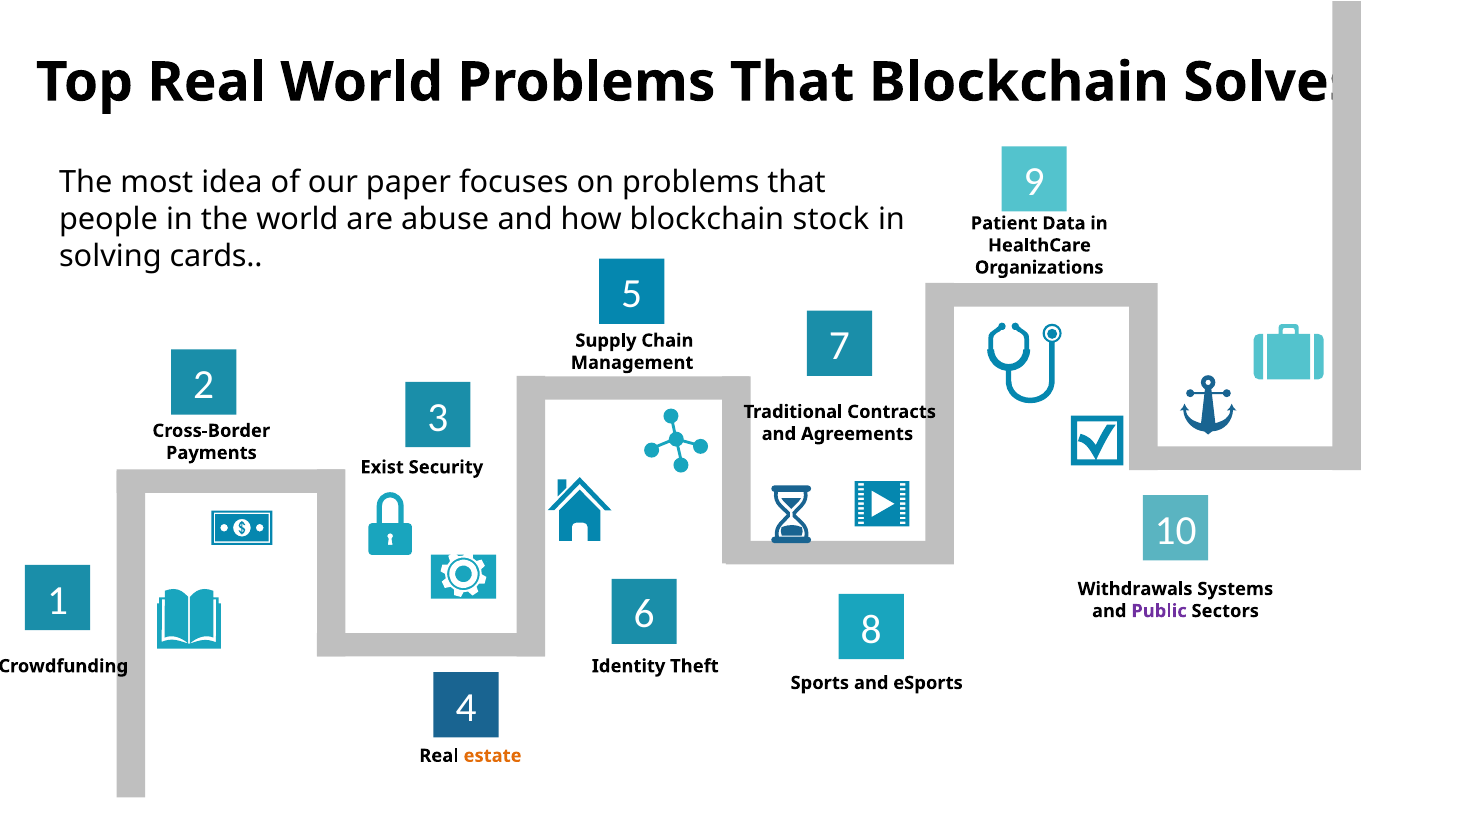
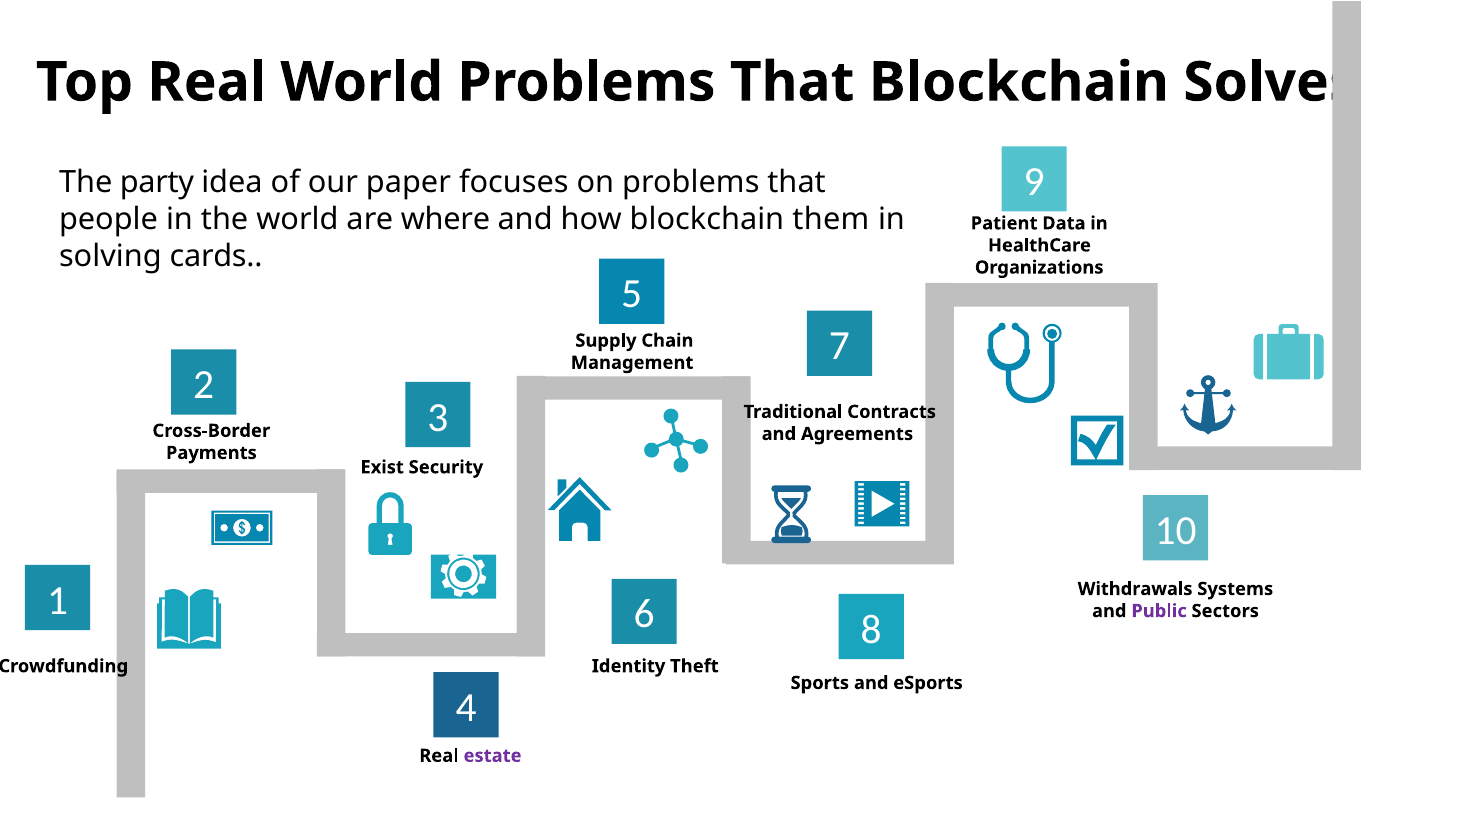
most: most -> party
abuse: abuse -> where
stock: stock -> them
estate colour: orange -> purple
